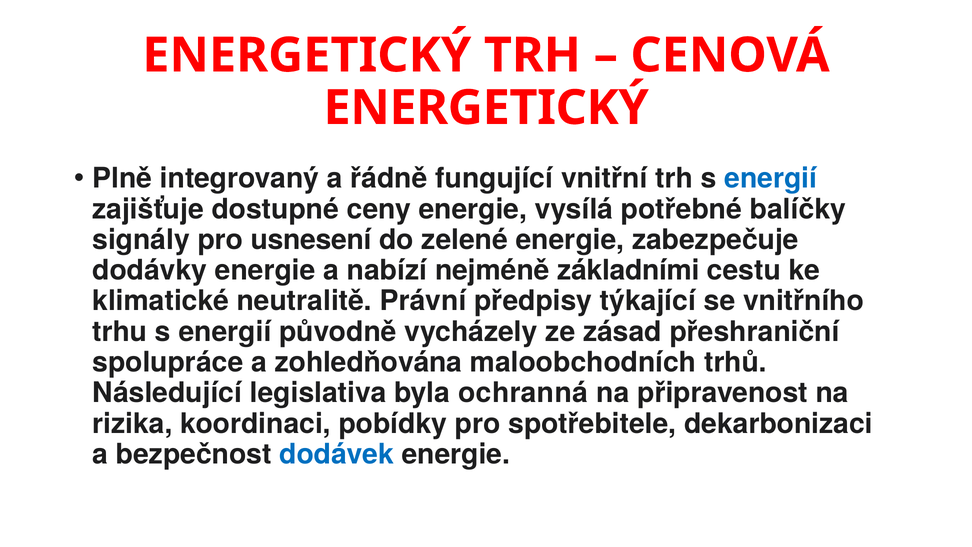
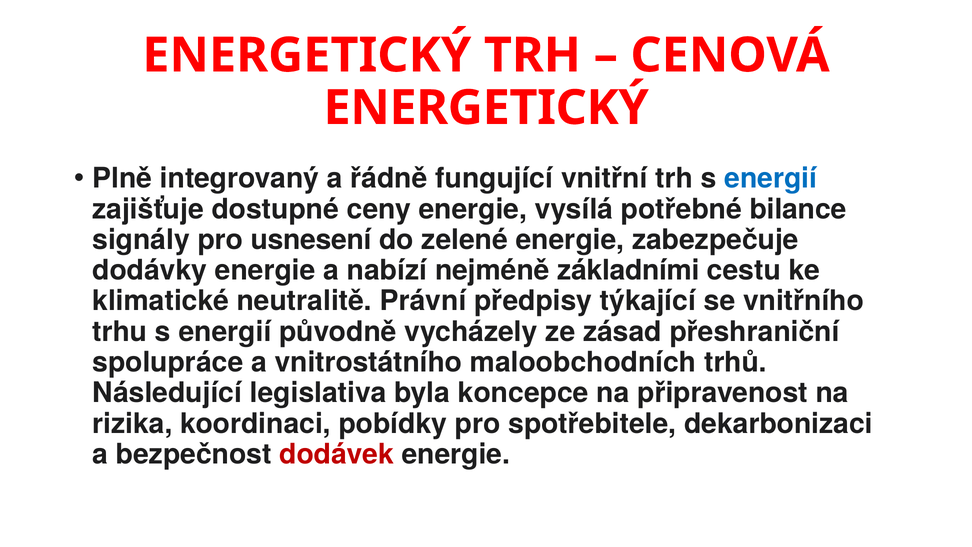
balíčky: balíčky -> bilance
zohledňována: zohledňována -> vnitrostátního
ochranná: ochranná -> koncepce
dodávek colour: blue -> red
